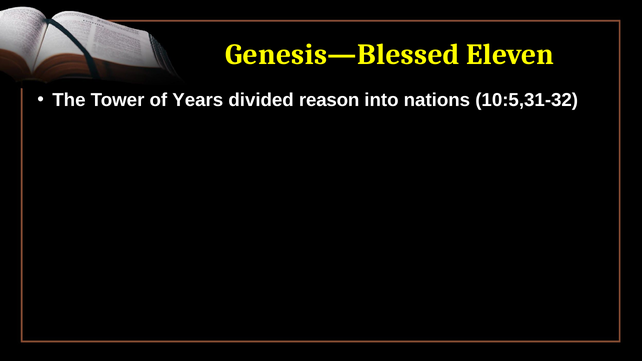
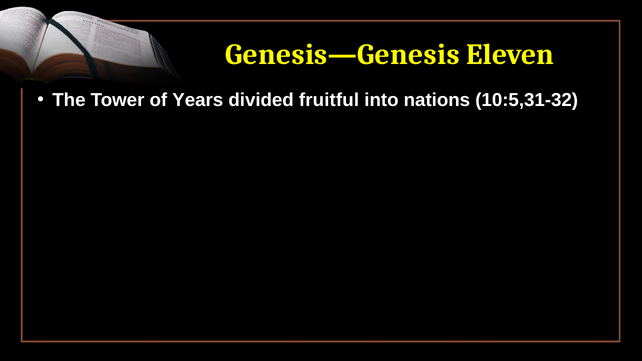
Genesis—Blessed: Genesis—Blessed -> Genesis—Genesis
reason: reason -> fruitful
